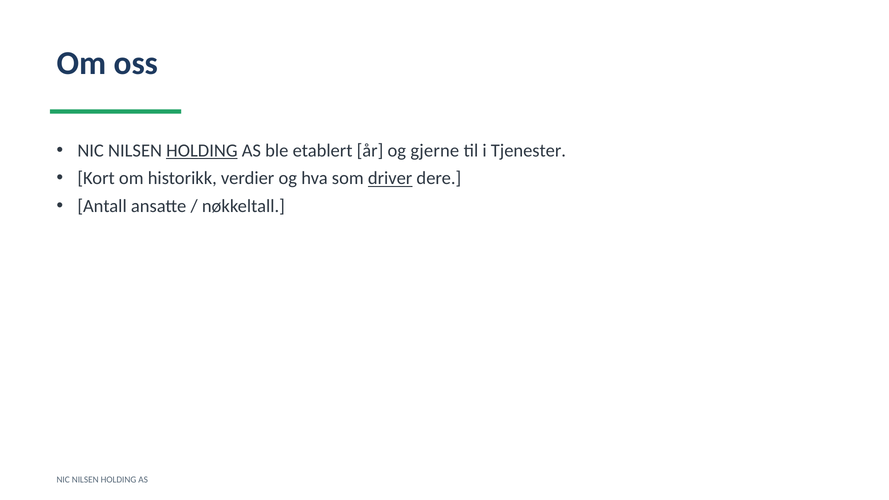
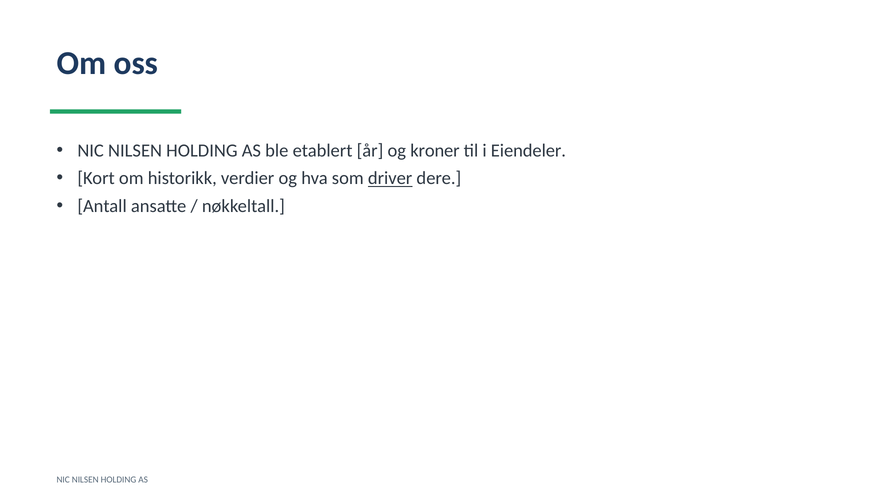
HOLDING at (202, 151) underline: present -> none
gjerne: gjerne -> kroner
Tjenester: Tjenester -> Eiendeler
